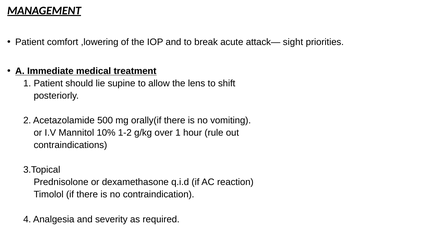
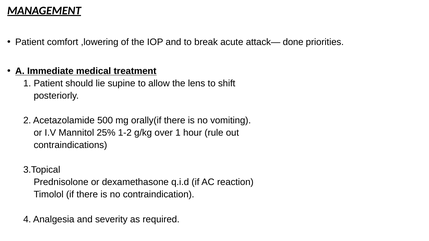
sight: sight -> done
10%: 10% -> 25%
